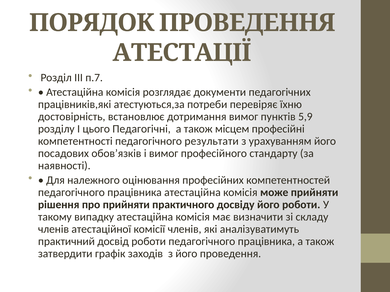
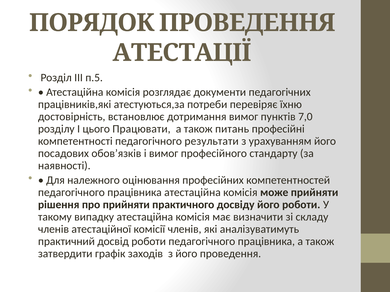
п.7: п.7 -> п.5
5,9: 5,9 -> 7,0
Педагогічні: Педагогічні -> Працювати
місцем: місцем -> питань
